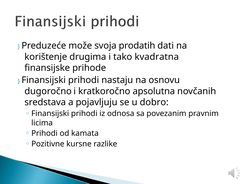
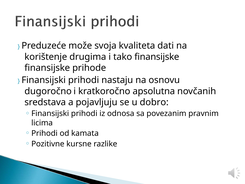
prodatih: prodatih -> kvaliteta
tako kvadratna: kvadratna -> finansijske
